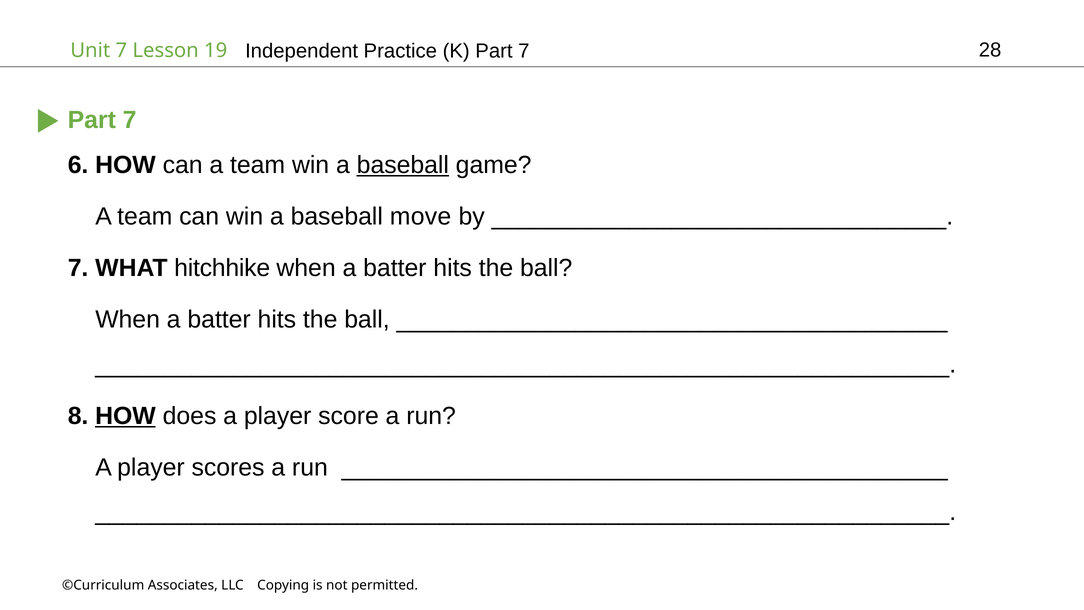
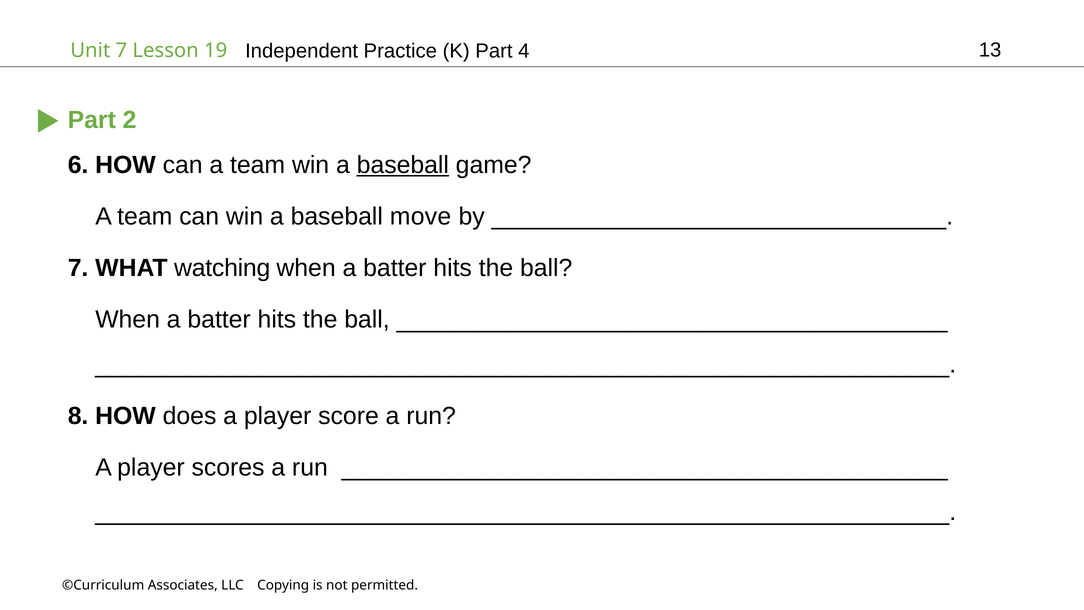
K Part 7: 7 -> 4
28: 28 -> 13
7 at (130, 120): 7 -> 2
hitchhike: hitchhike -> watching
HOW at (125, 416) underline: present -> none
